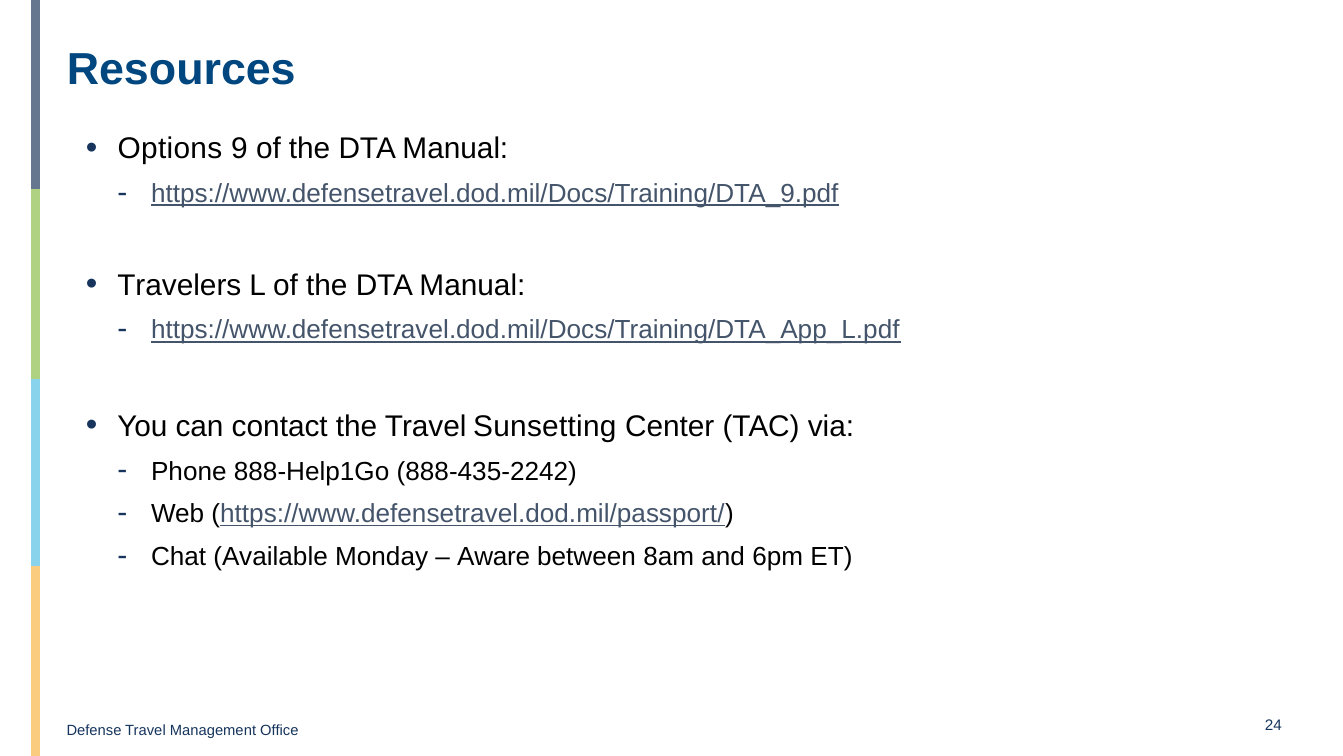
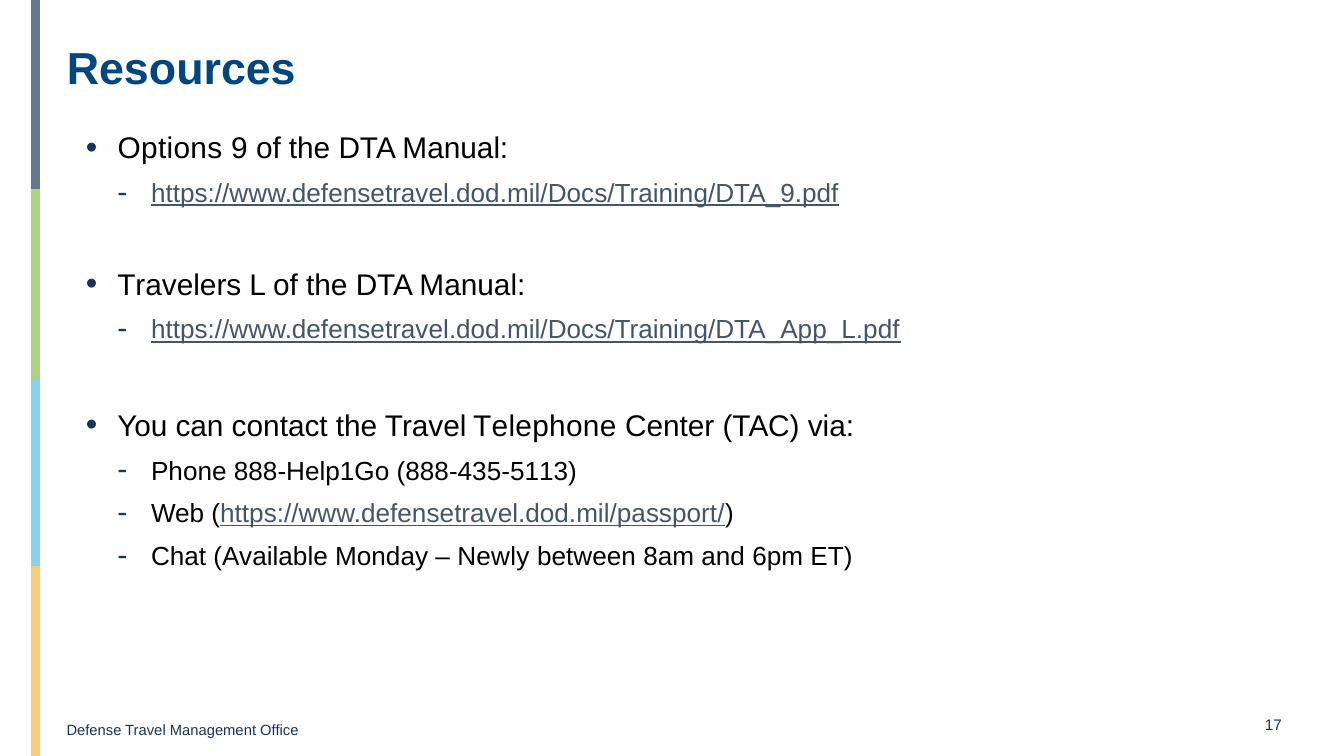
Sunsetting: Sunsetting -> Telephone
888-435-2242: 888-435-2242 -> 888-435-5113
Aware: Aware -> Newly
24: 24 -> 17
